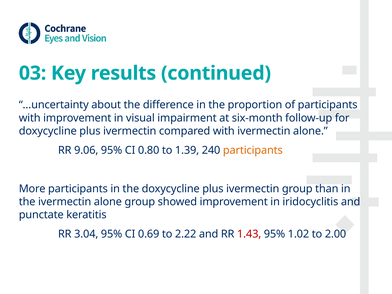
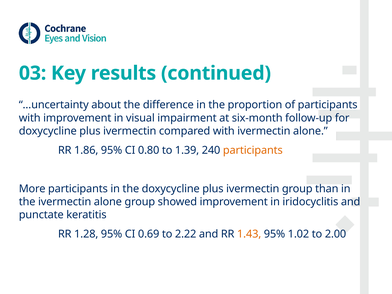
9.06: 9.06 -> 1.86
3.04: 3.04 -> 1.28
1.43 colour: red -> orange
